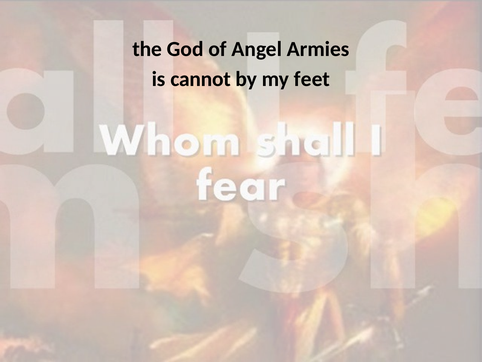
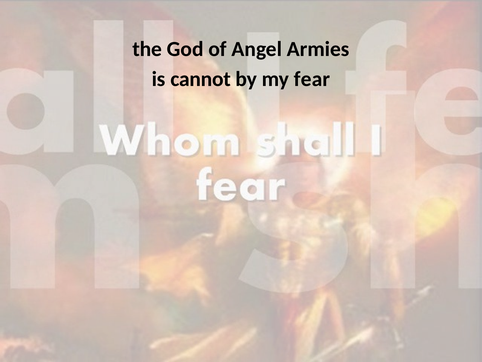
feet: feet -> fear
